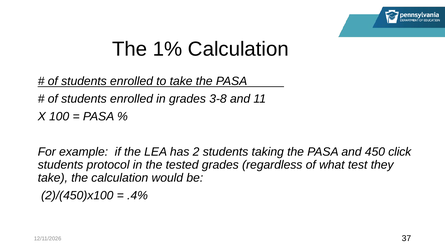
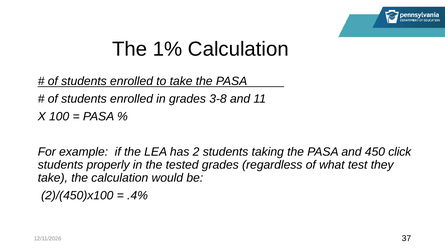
protocol: protocol -> properly
